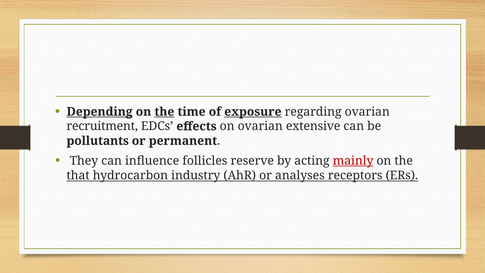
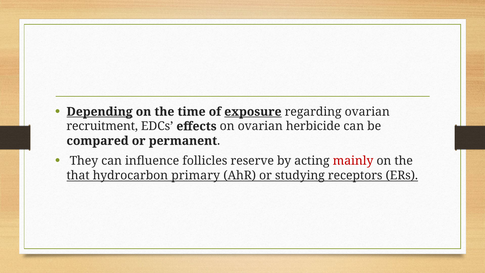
the at (164, 112) underline: present -> none
extensive: extensive -> herbicide
pollutants: pollutants -> compared
mainly underline: present -> none
industry: industry -> primary
analyses: analyses -> studying
